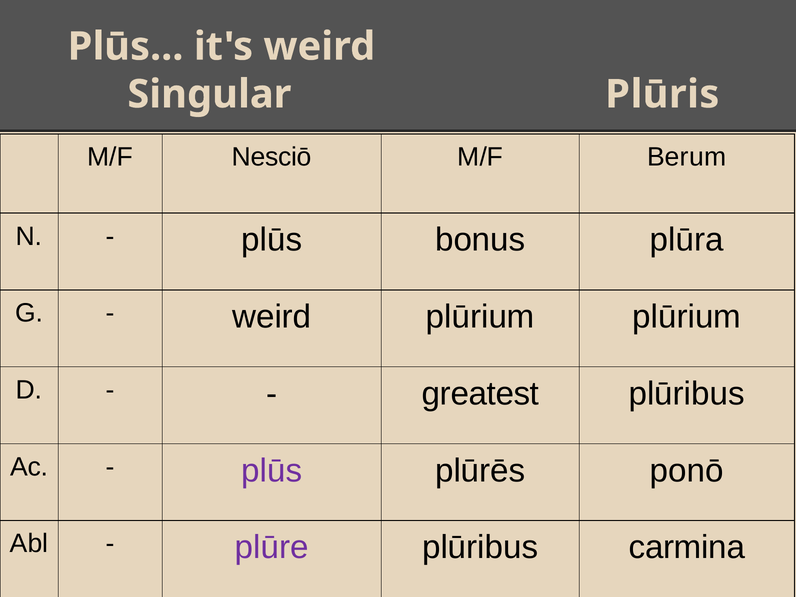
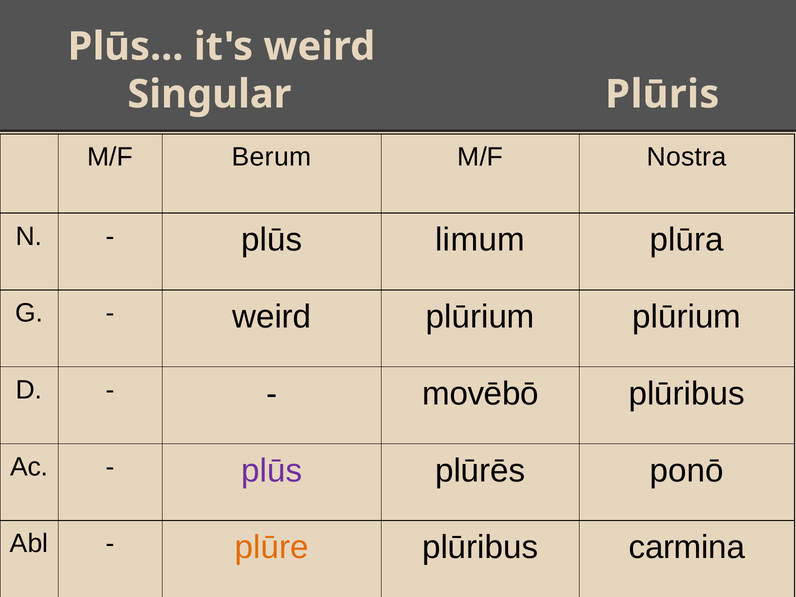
Nesciō: Nesciō -> Berum
Berum: Berum -> Nostra
bonus: bonus -> limum
greatest: greatest -> movēbō
plūre colour: purple -> orange
